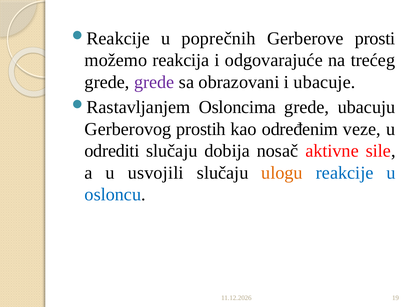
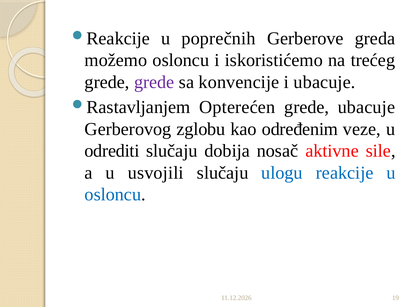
prosti: prosti -> greda
možemo reakcija: reakcija -> osloncu
odgovarajuće: odgovarajuće -> iskoristićemo
obrazovani: obrazovani -> konvencije
Osloncima: Osloncima -> Opterećen
grede ubacuju: ubacuju -> ubacuje
prostih: prostih -> zglobu
ulogu colour: orange -> blue
